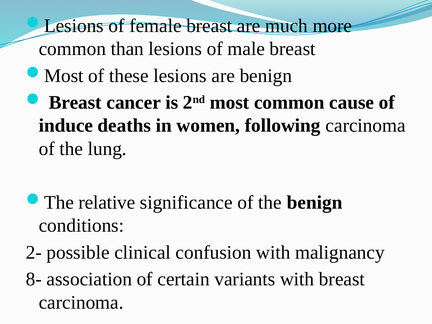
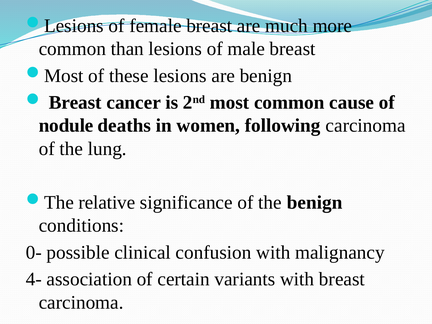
induce: induce -> nodule
2-: 2- -> 0-
8-: 8- -> 4-
